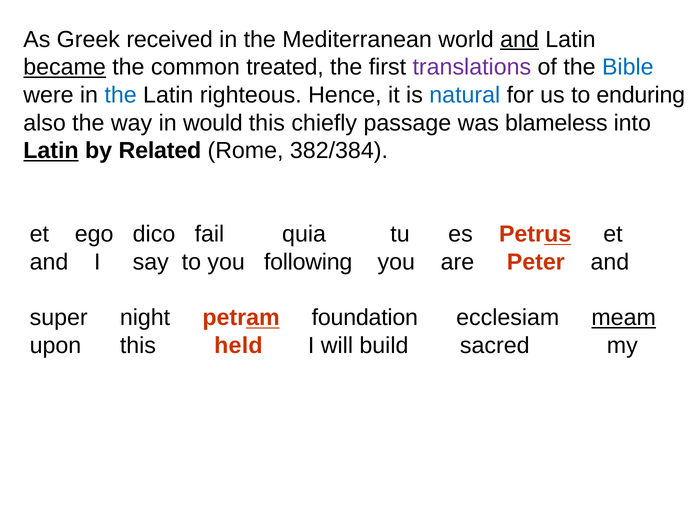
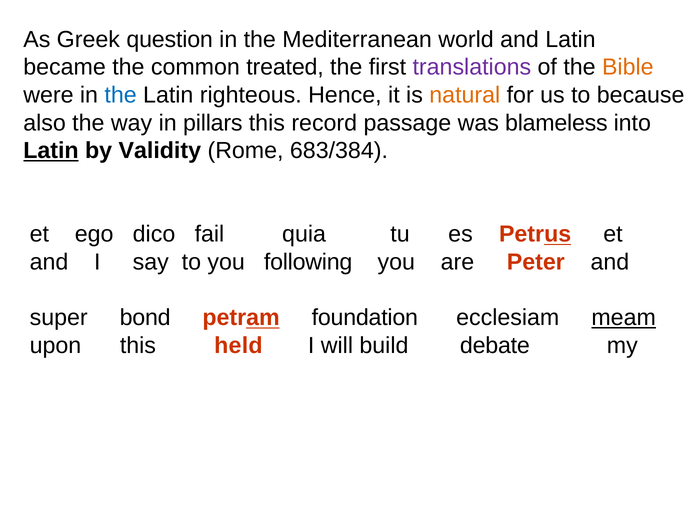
received: received -> question
and at (520, 39) underline: present -> none
became underline: present -> none
Bible colour: blue -> orange
natural colour: blue -> orange
enduring: enduring -> because
would: would -> pillars
chiefly: chiefly -> record
Related: Related -> Validity
382/384: 382/384 -> 683/384
night: night -> bond
sacred: sacred -> debate
